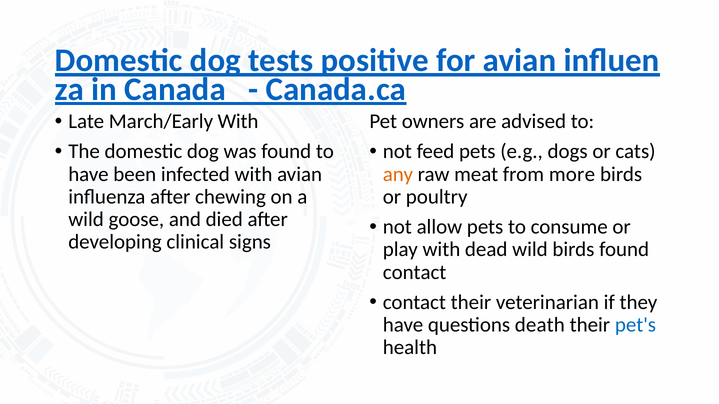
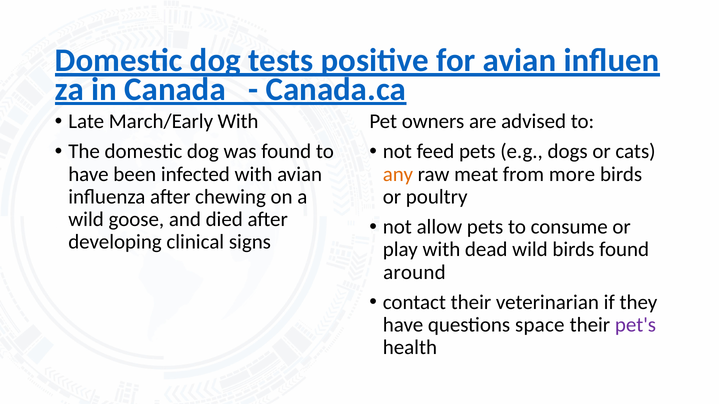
contact at (415, 272): contact -> around
death: death -> space
pet's colour: blue -> purple
